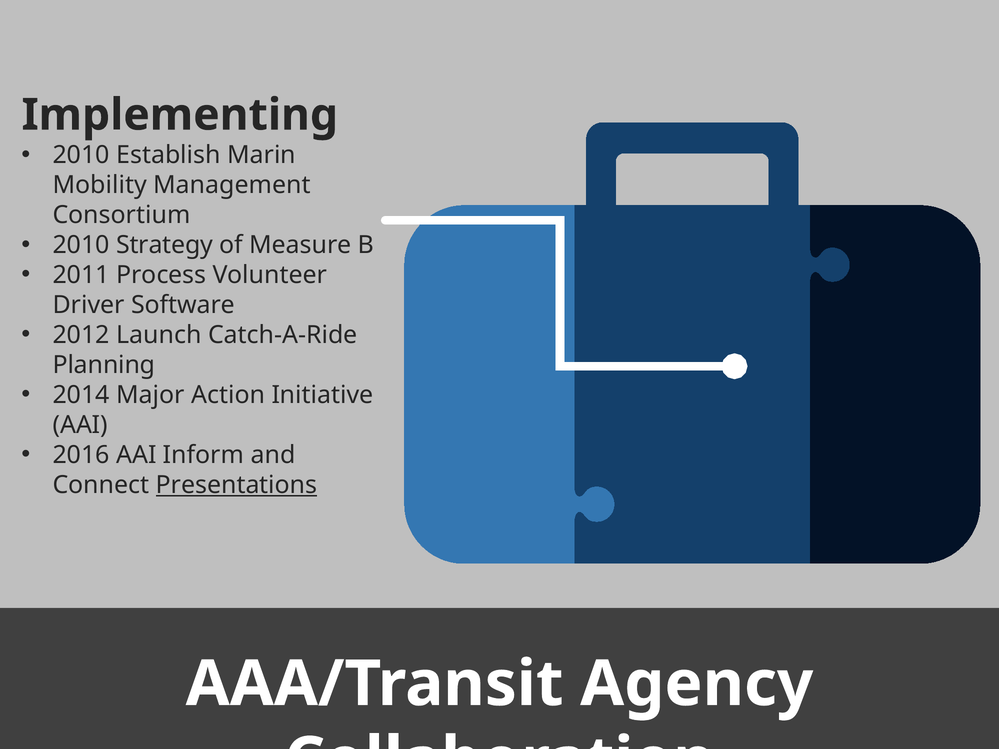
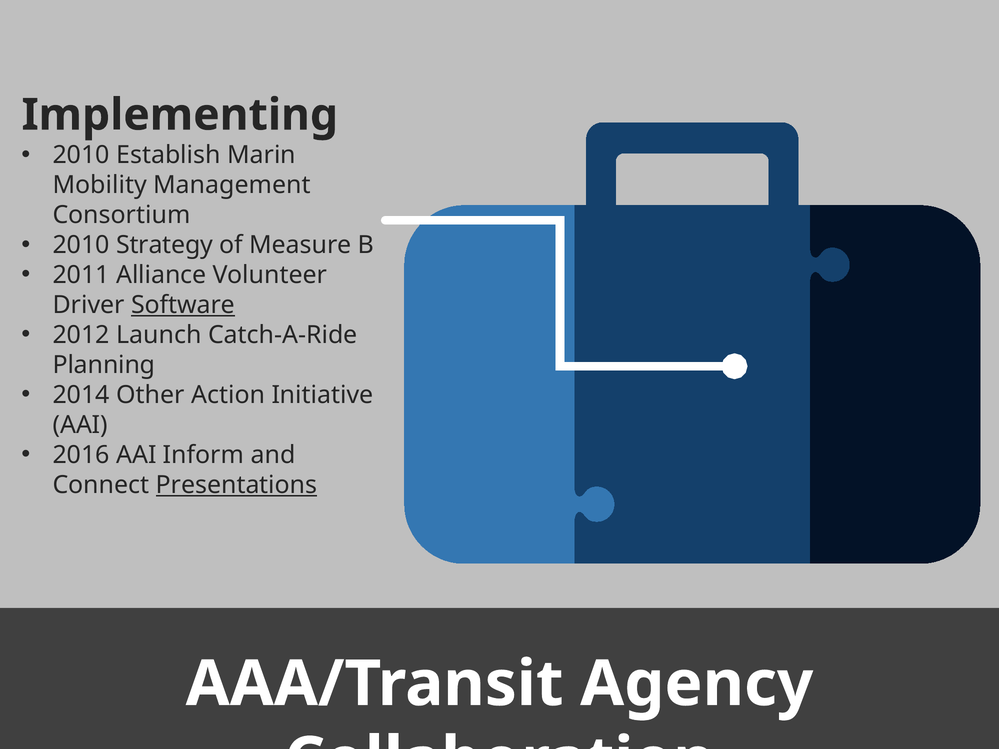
Process: Process -> Alliance
Software underline: none -> present
Major: Major -> Other
